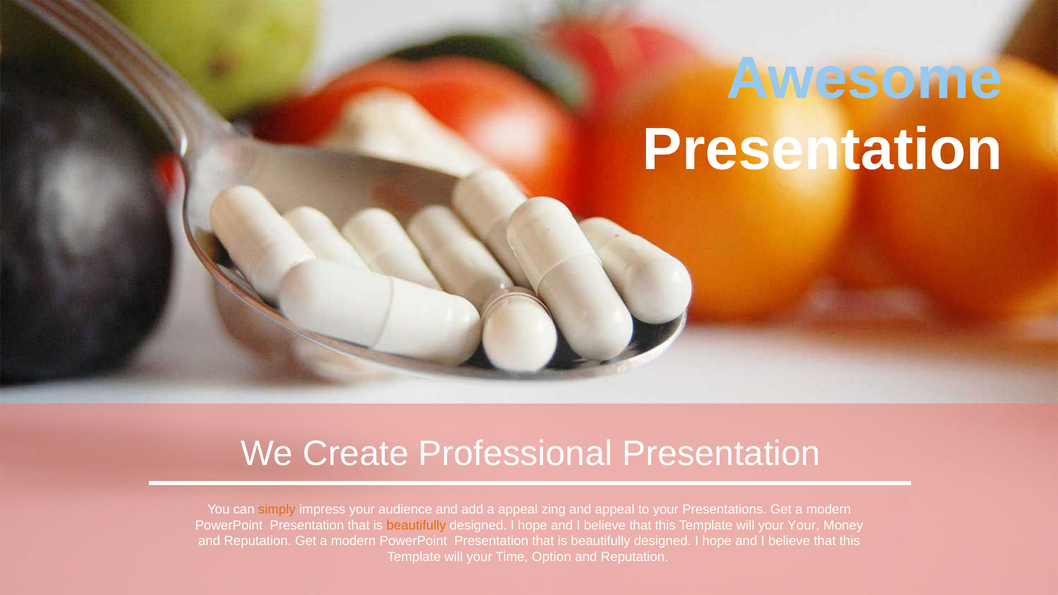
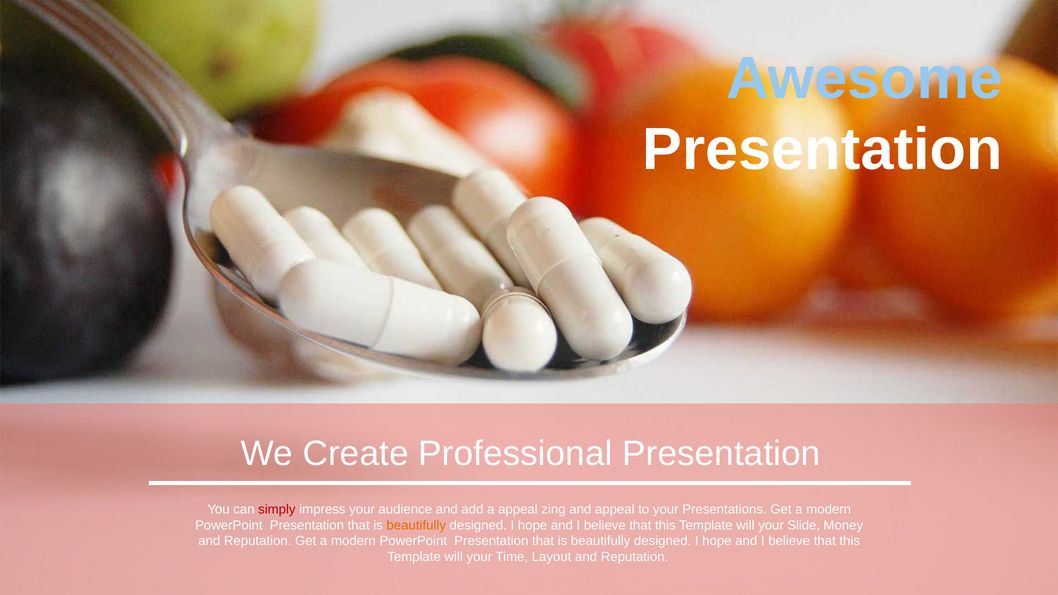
simply colour: orange -> red
your Your: Your -> Slide
Option: Option -> Layout
